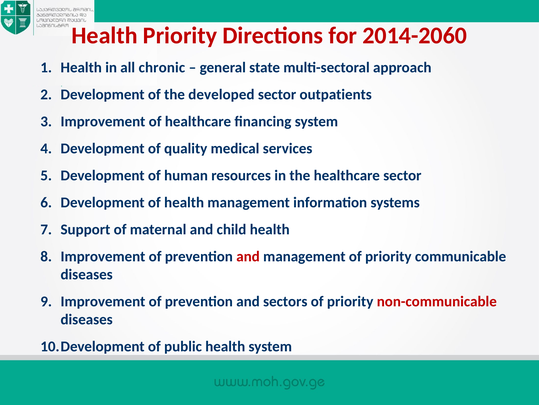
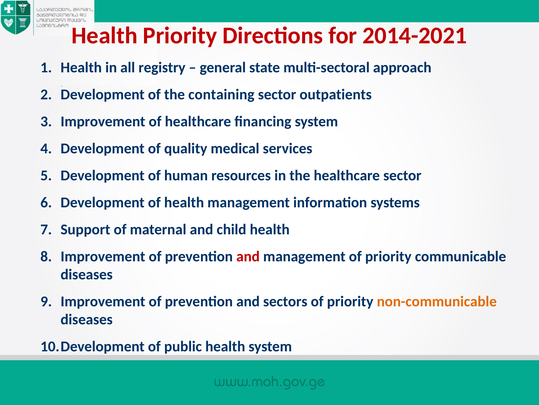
2014-2060: 2014-2060 -> 2014-2021
chronic: chronic -> registry
developed: developed -> containing
non-communicable colour: red -> orange
